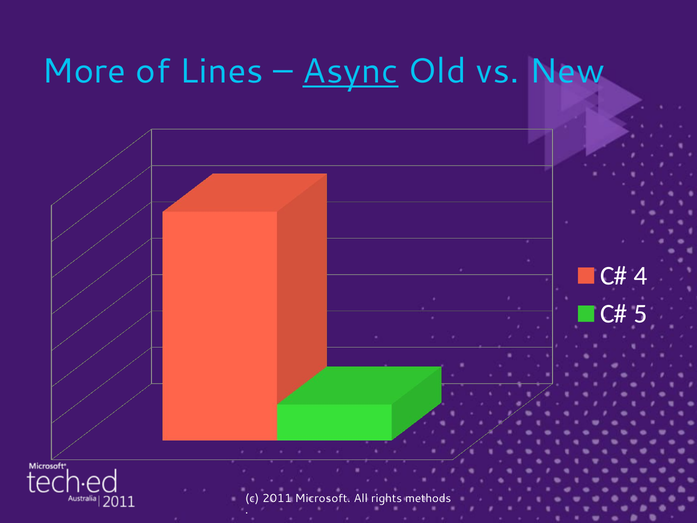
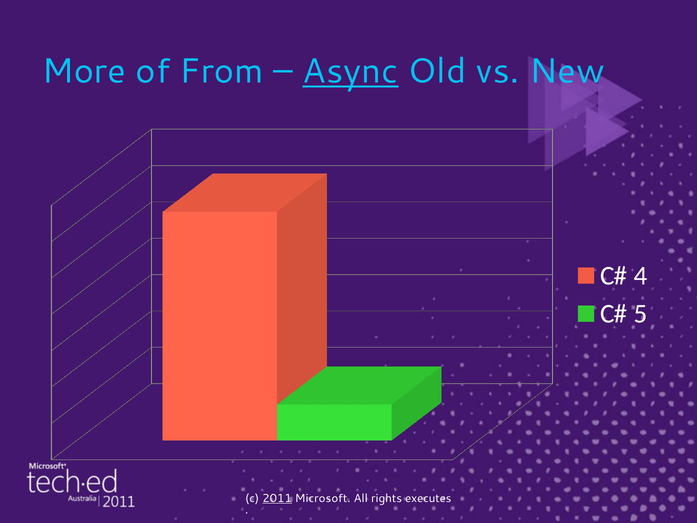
Lines: Lines -> From
2011 underline: none -> present
methods: methods -> executes
